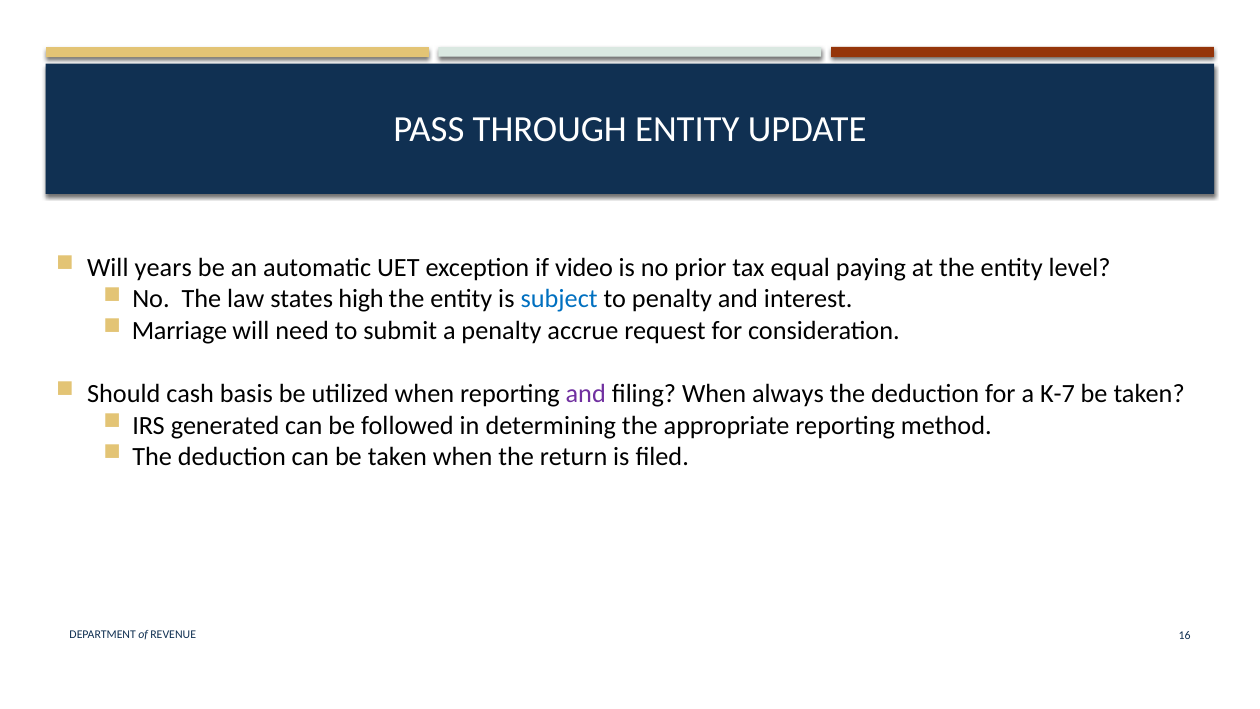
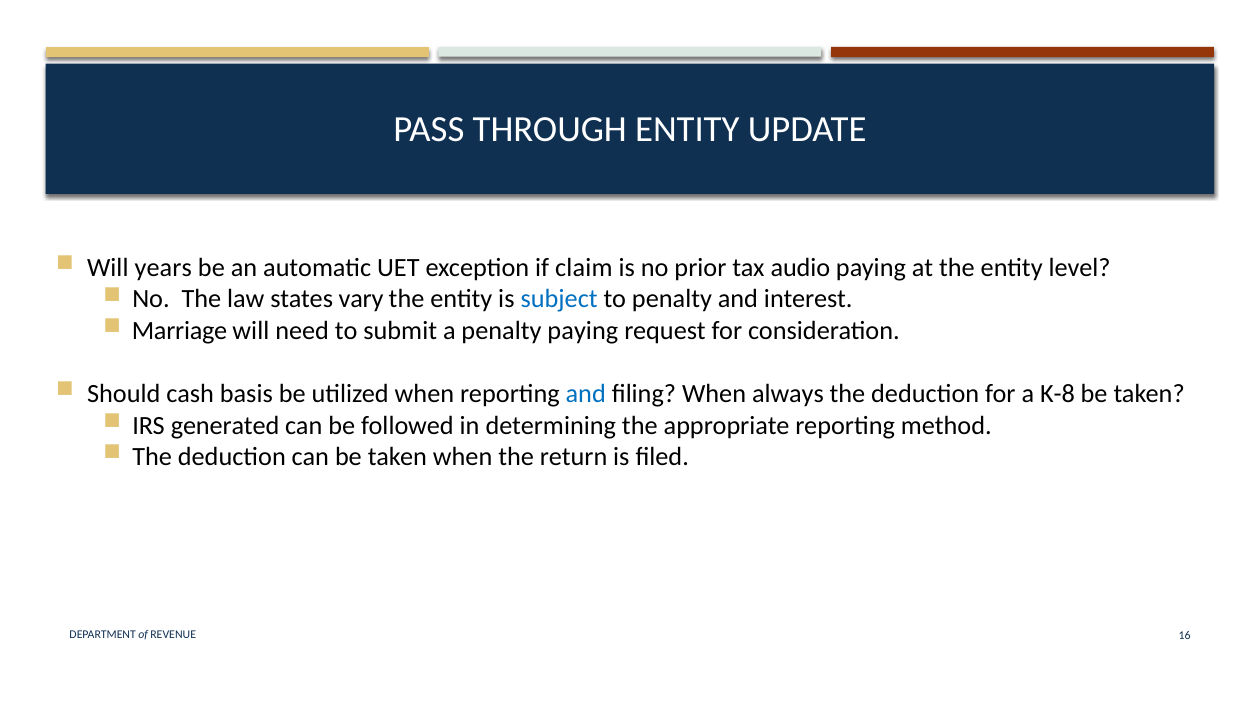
video: video -> claim
equal: equal -> audio
high: high -> vary
penalty accrue: accrue -> paying
and at (586, 394) colour: purple -> blue
K-7: K-7 -> K-8
